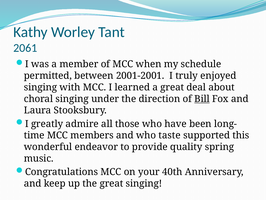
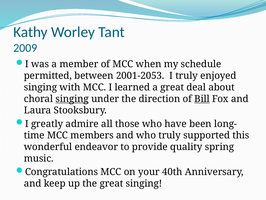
2061: 2061 -> 2009
2001-2001: 2001-2001 -> 2001-2053
singing at (72, 99) underline: none -> present
who taste: taste -> truly
